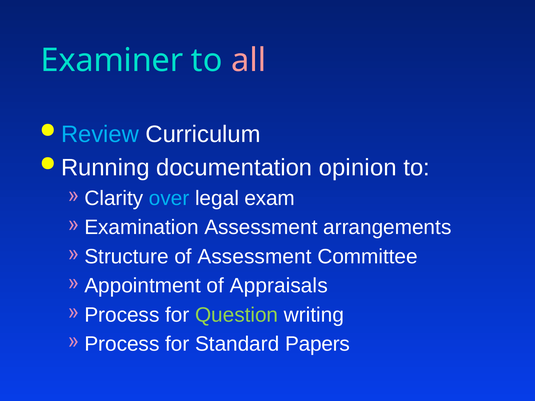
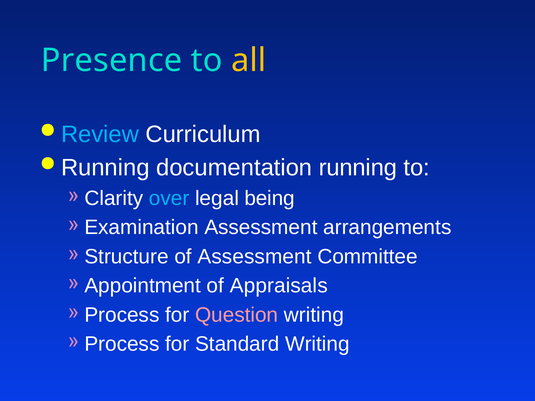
Examiner: Examiner -> Presence
all colour: pink -> yellow
documentation opinion: opinion -> running
exam: exam -> being
Question colour: light green -> pink
Standard Papers: Papers -> Writing
